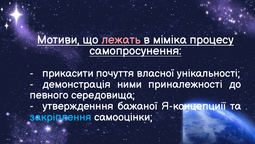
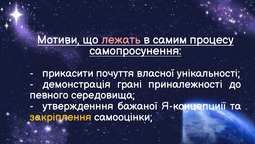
міміка: міміка -> самим
ними: ними -> грані
закріплення colour: light blue -> yellow
